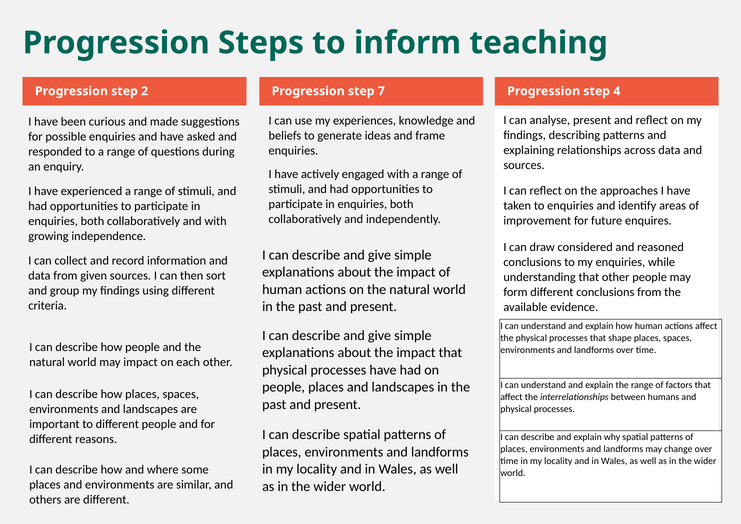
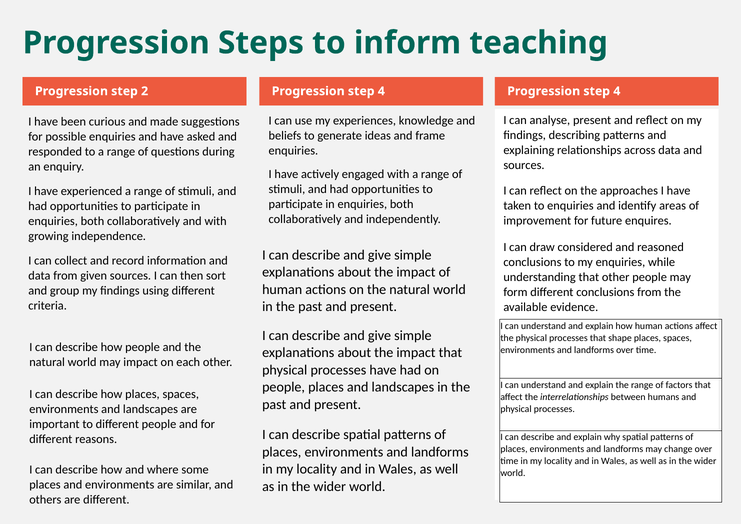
2 Progression step 7: 7 -> 4
